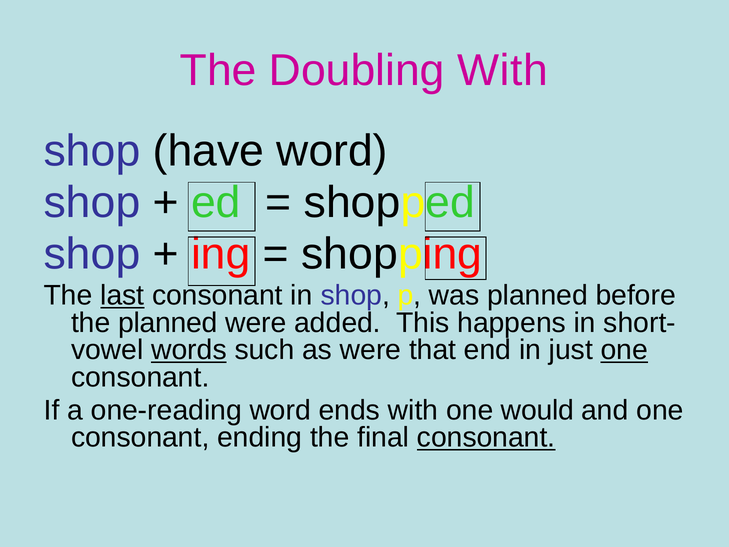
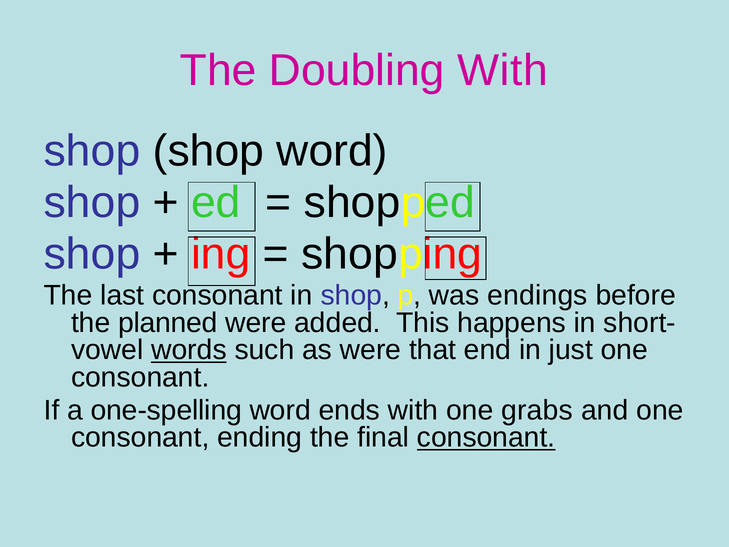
shop have: have -> shop
last underline: present -> none
was planned: planned -> endings
one at (624, 350) underline: present -> none
one-reading: one-reading -> one-spelling
would: would -> grabs
